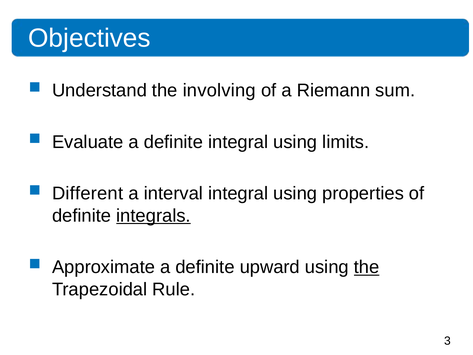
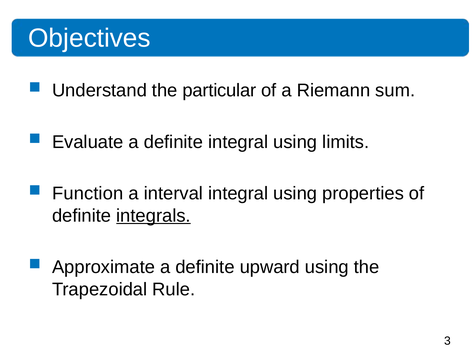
involving: involving -> particular
Different: Different -> Function
the at (367, 267) underline: present -> none
